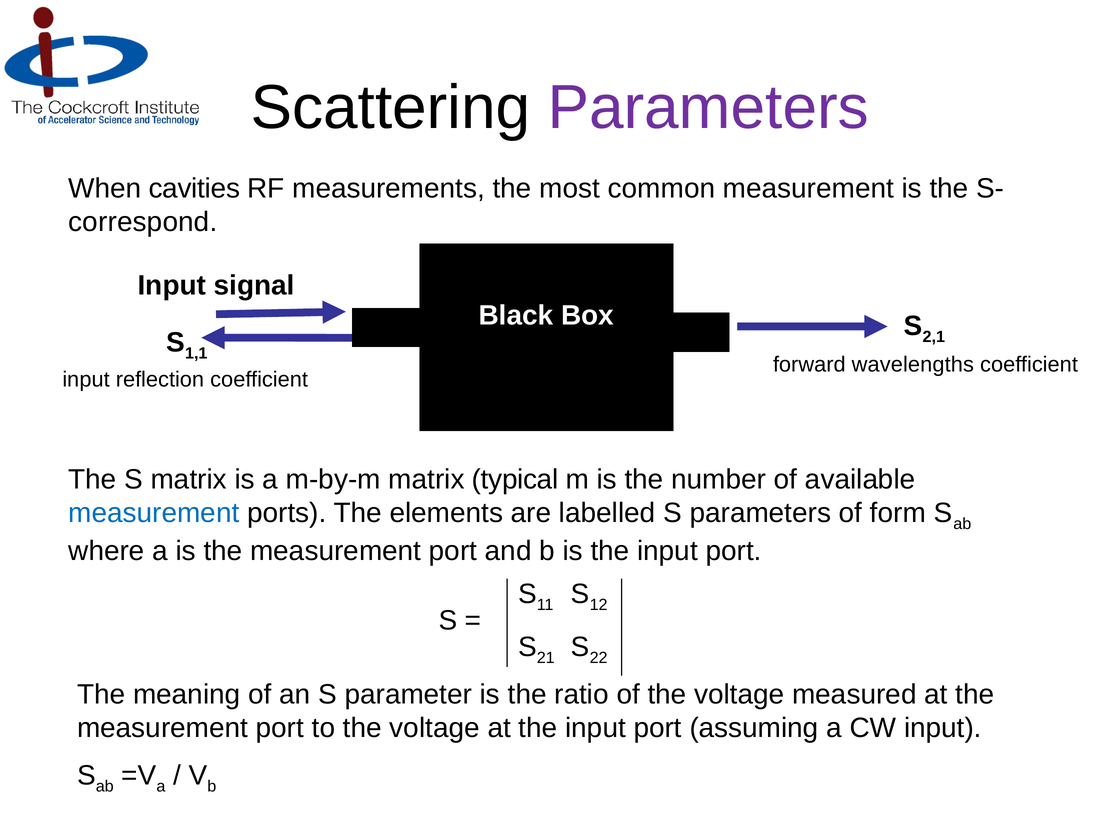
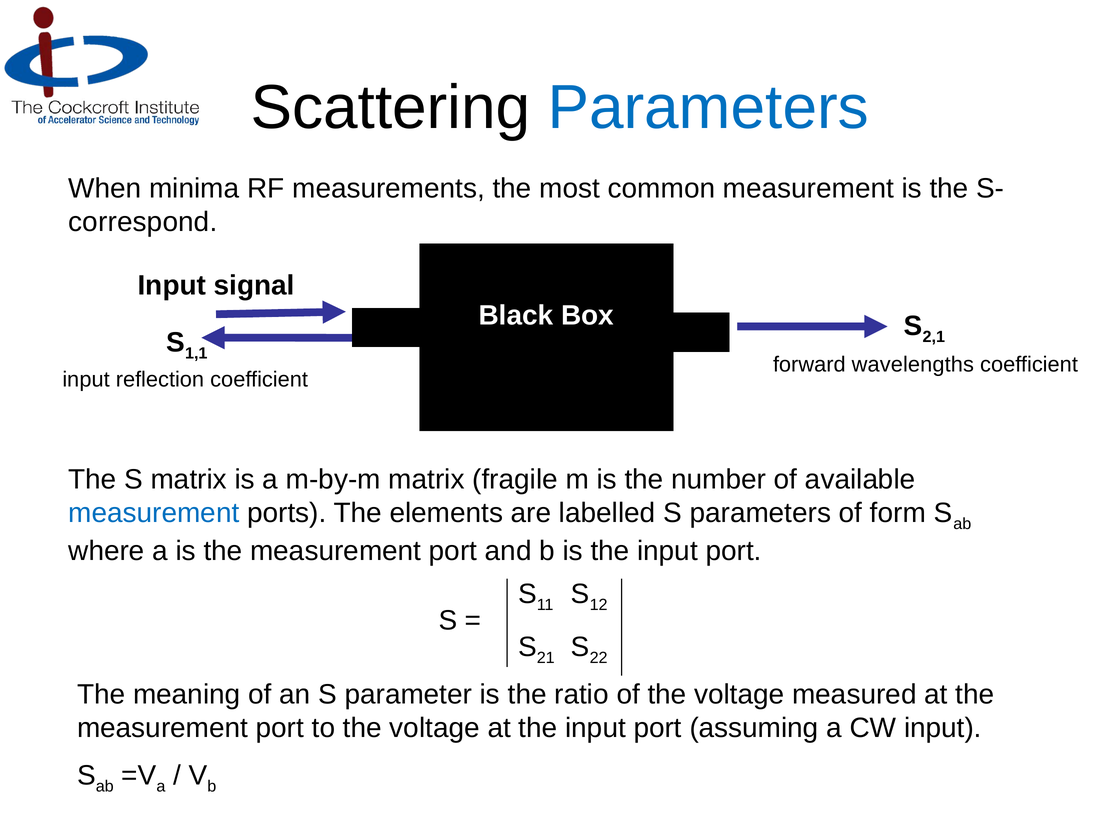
Parameters at (708, 108) colour: purple -> blue
cavities: cavities -> minima
typical: typical -> fragile
